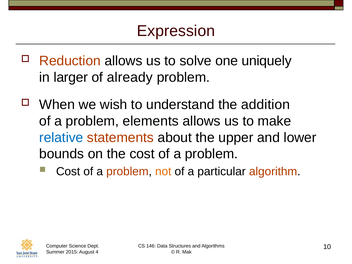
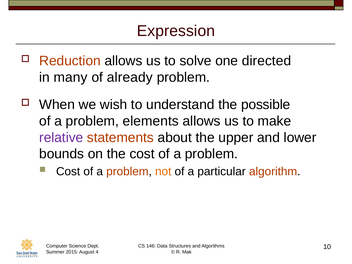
uniquely: uniquely -> directed
larger: larger -> many
addition: addition -> possible
relative colour: blue -> purple
